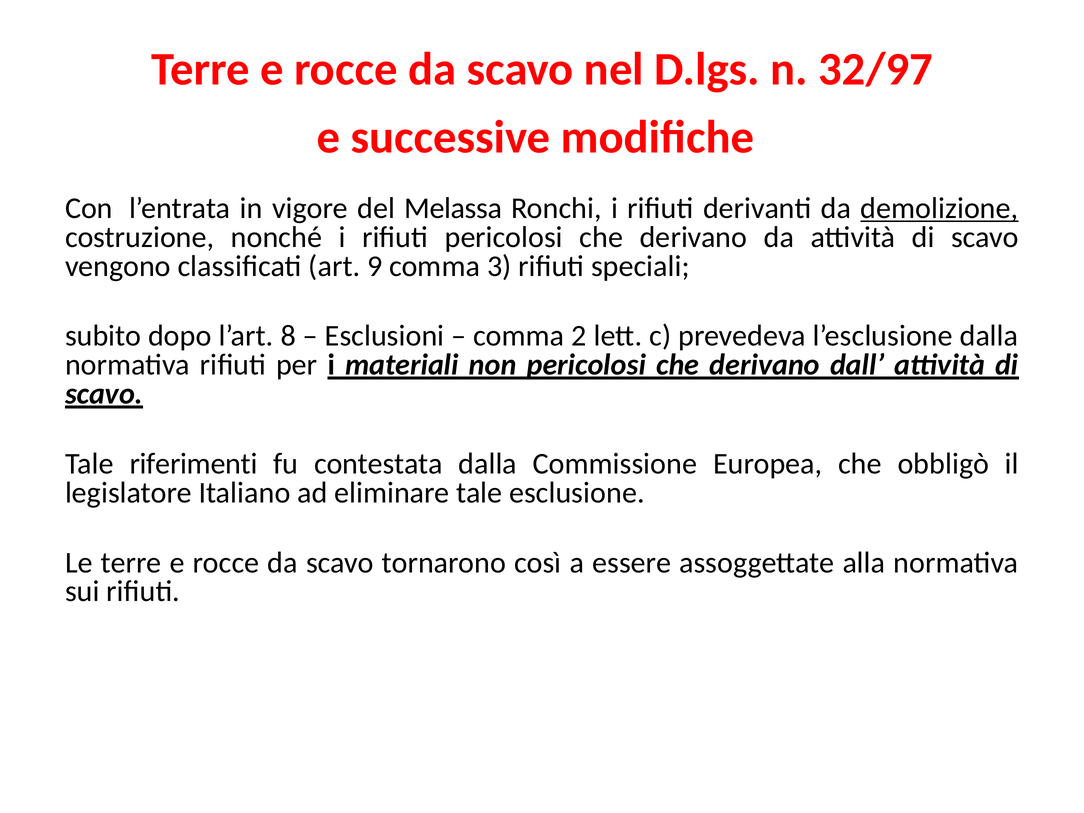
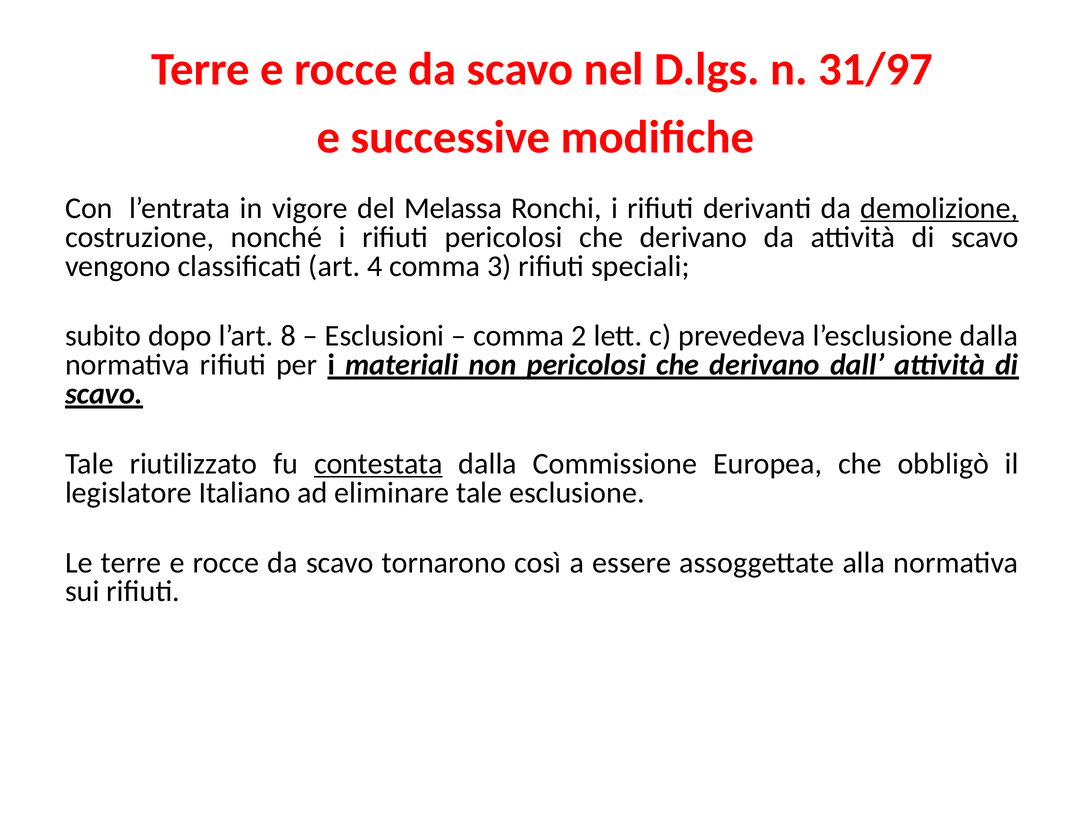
32/97: 32/97 -> 31/97
9: 9 -> 4
riferimenti: riferimenti -> riutilizzato
contestata underline: none -> present
